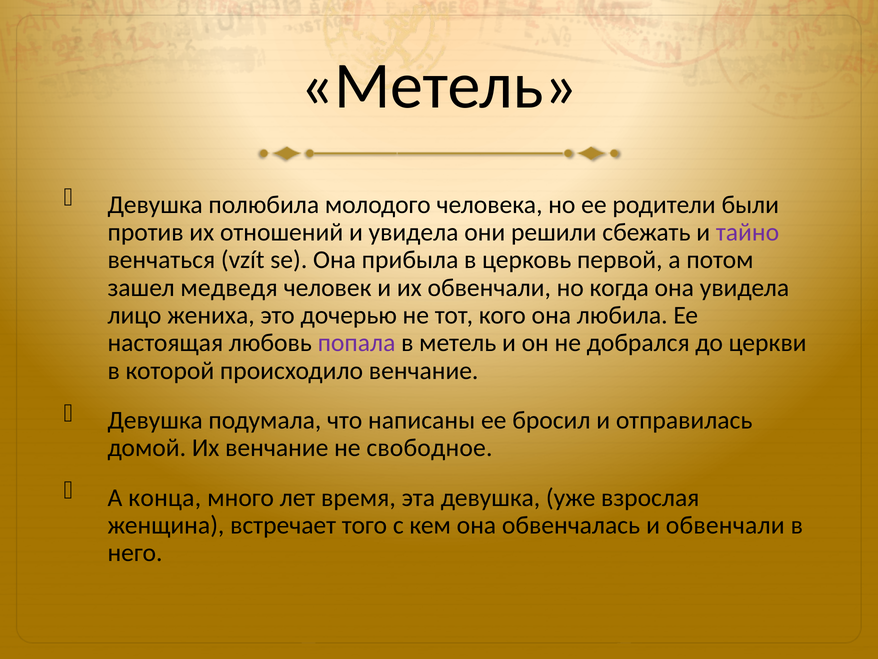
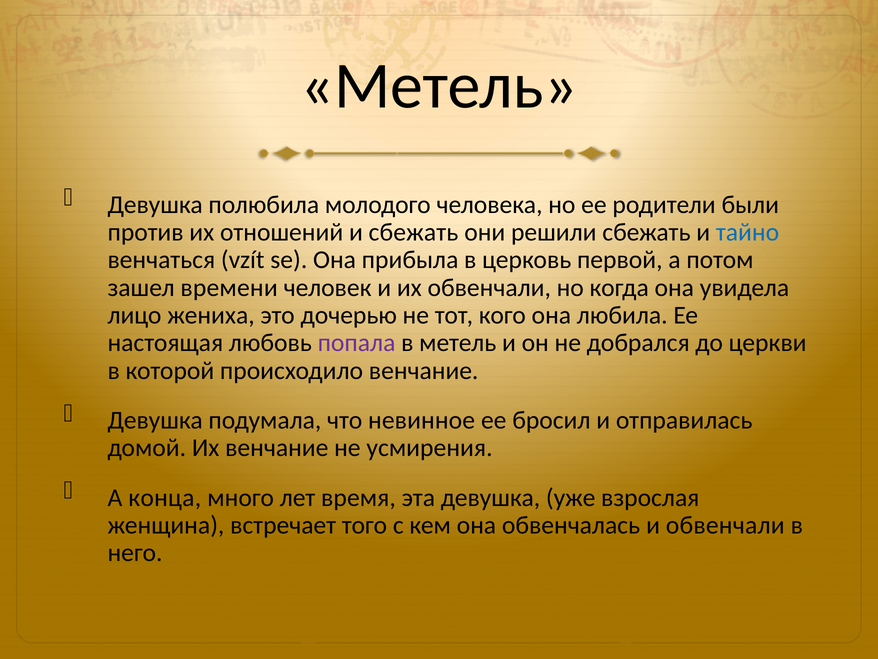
и увидела: увидела -> сбежать
тайно colour: purple -> blue
медведя: медведя -> времени
написаны: написаны -> невинное
свободное: свободное -> усмирения
